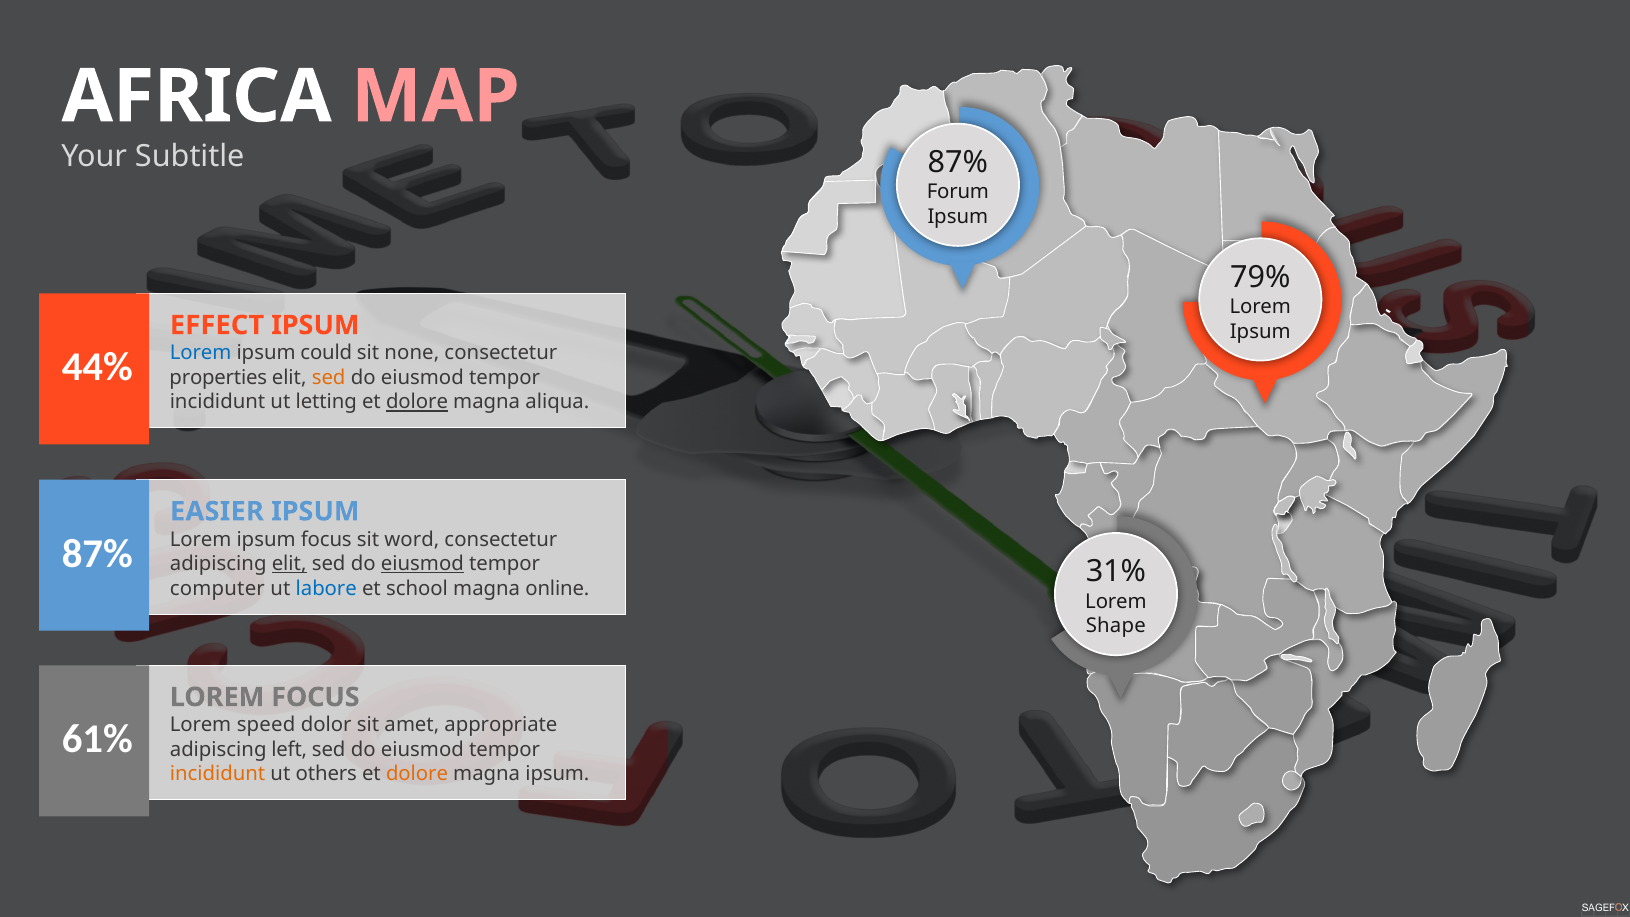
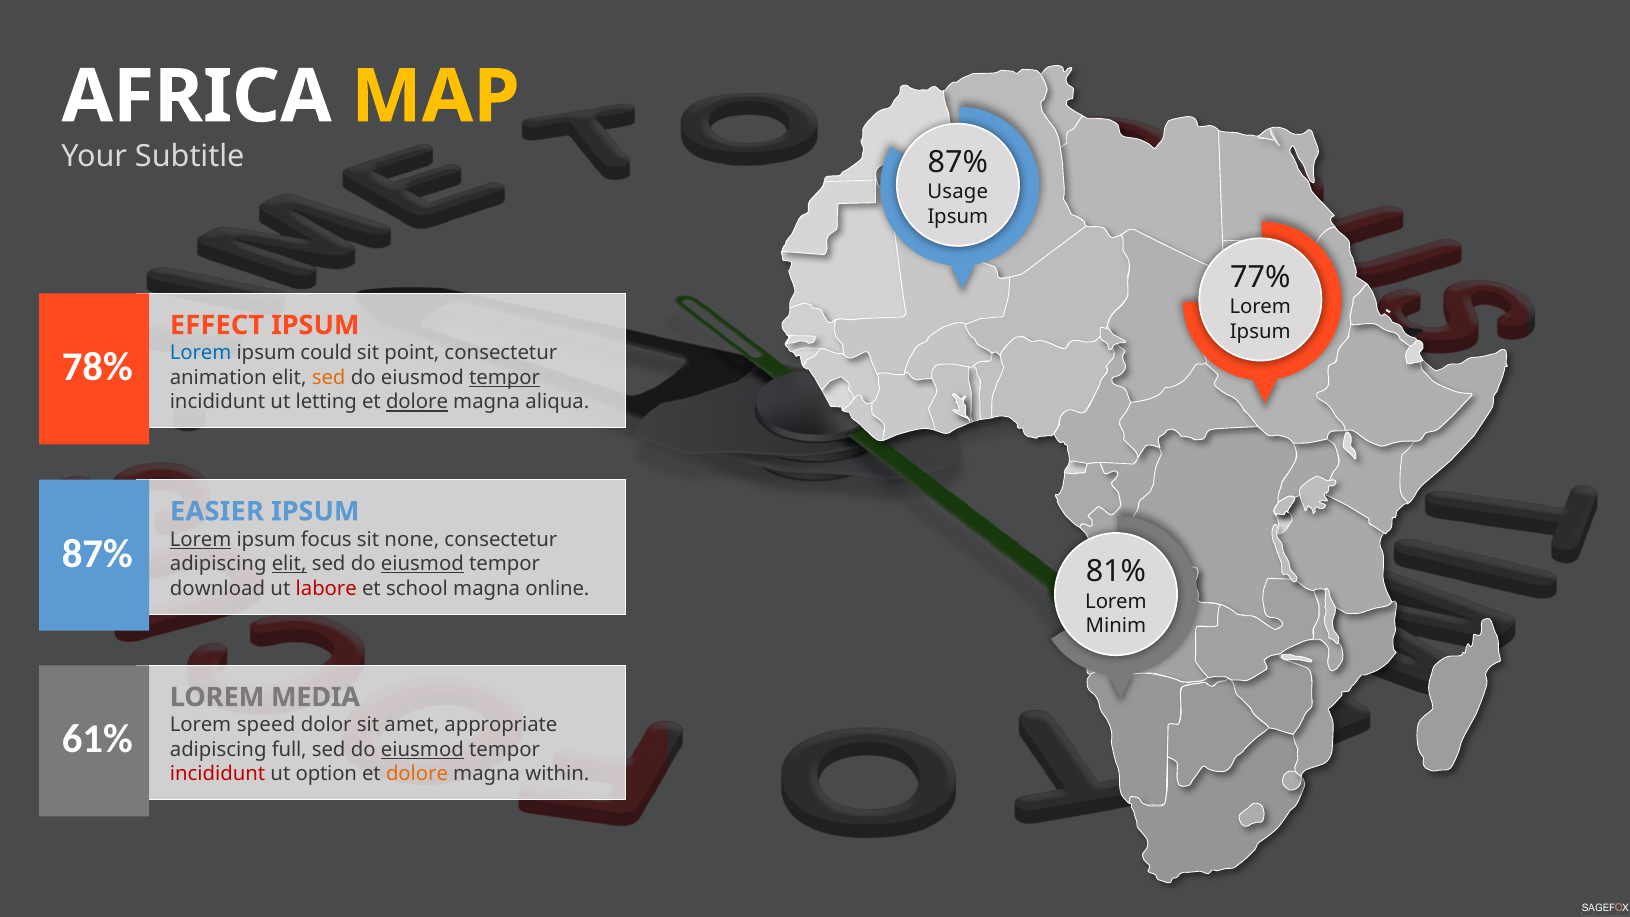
MAP colour: pink -> yellow
Forum: Forum -> Usage
79%: 79% -> 77%
none: none -> point
44%: 44% -> 78%
properties: properties -> animation
tempor at (505, 378) underline: none -> present
Lorem at (201, 539) underline: none -> present
word: word -> none
31%: 31% -> 81%
computer: computer -> download
labore colour: blue -> red
Shape: Shape -> Minim
LOREM FOCUS: FOCUS -> MEDIA
left: left -> full
eiusmod at (422, 750) underline: none -> present
incididunt at (218, 774) colour: orange -> red
others: others -> option
magna ipsum: ipsum -> within
